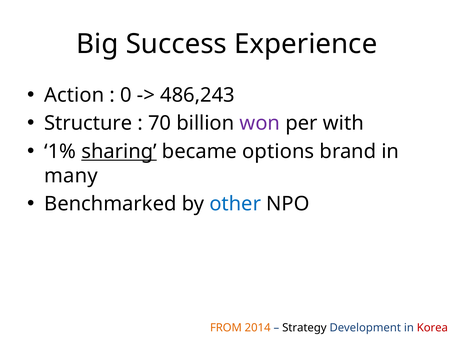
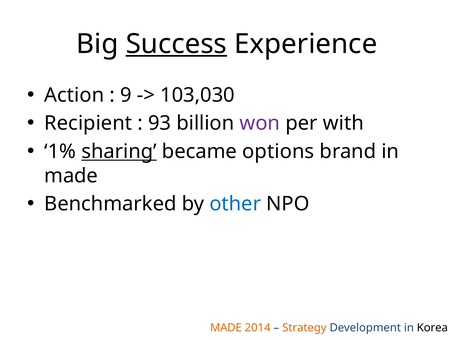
Success underline: none -> present
0: 0 -> 9
486,243: 486,243 -> 103,030
Structure: Structure -> Recipient
70: 70 -> 93
many at (71, 176): many -> made
FROM at (226, 328): FROM -> MADE
Strategy colour: black -> orange
Korea colour: red -> black
